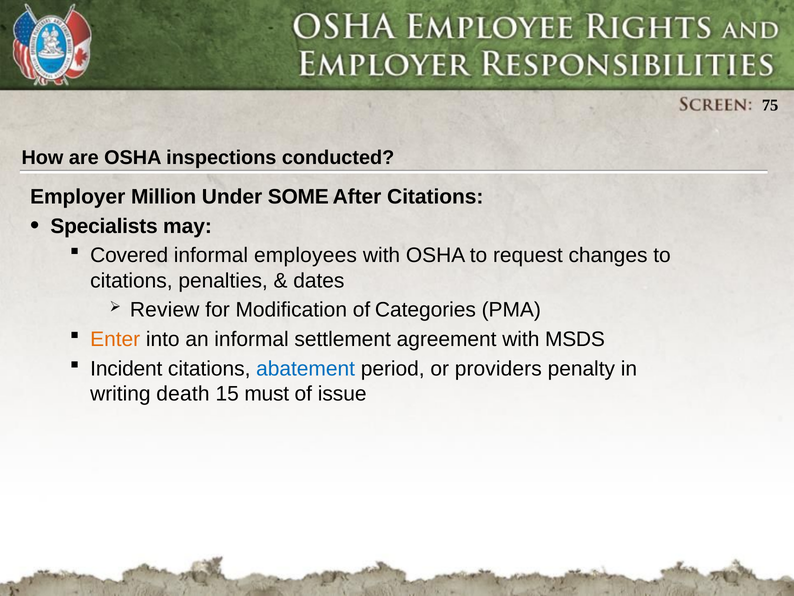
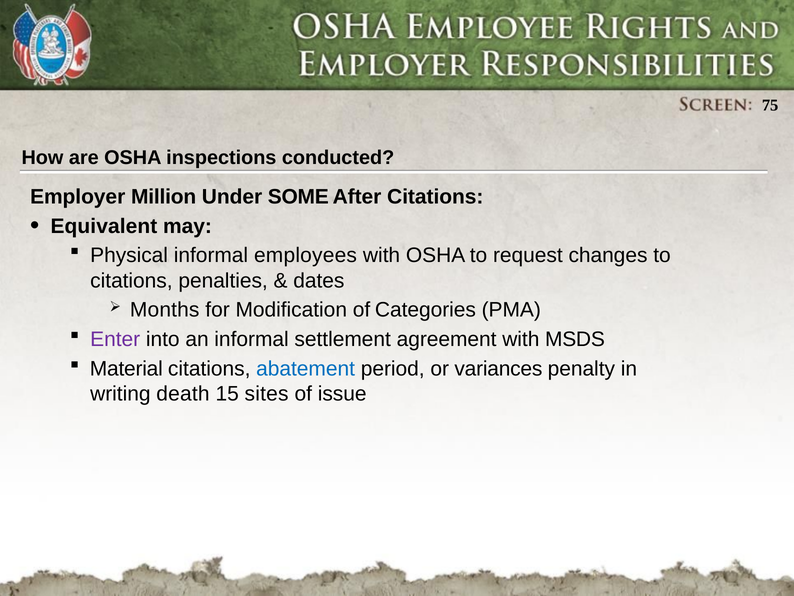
Specialists: Specialists -> Equivalent
Covered: Covered -> Physical
Review: Review -> Months
Enter colour: orange -> purple
Incident: Incident -> Material
providers: providers -> variances
must: must -> sites
